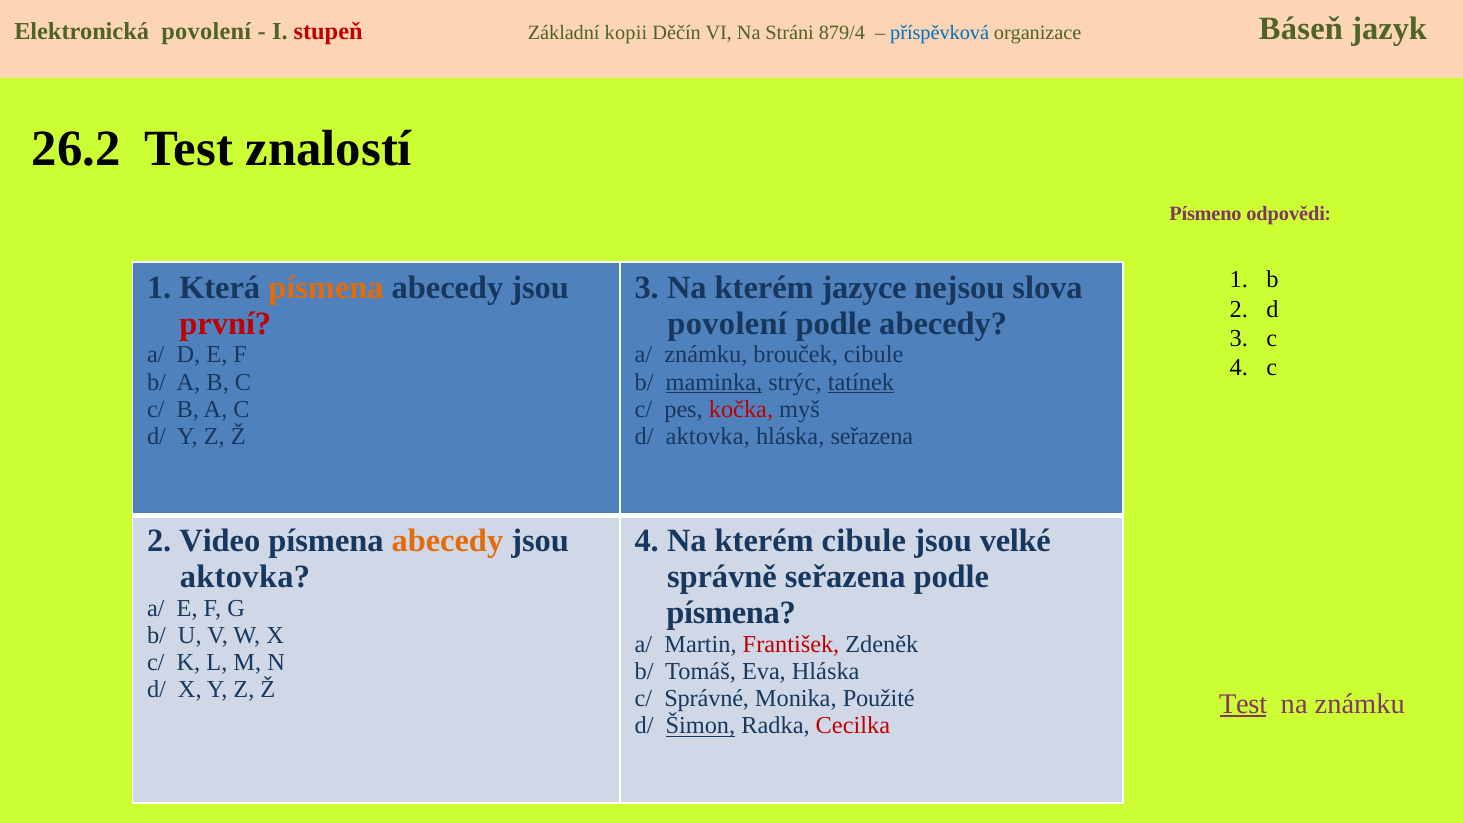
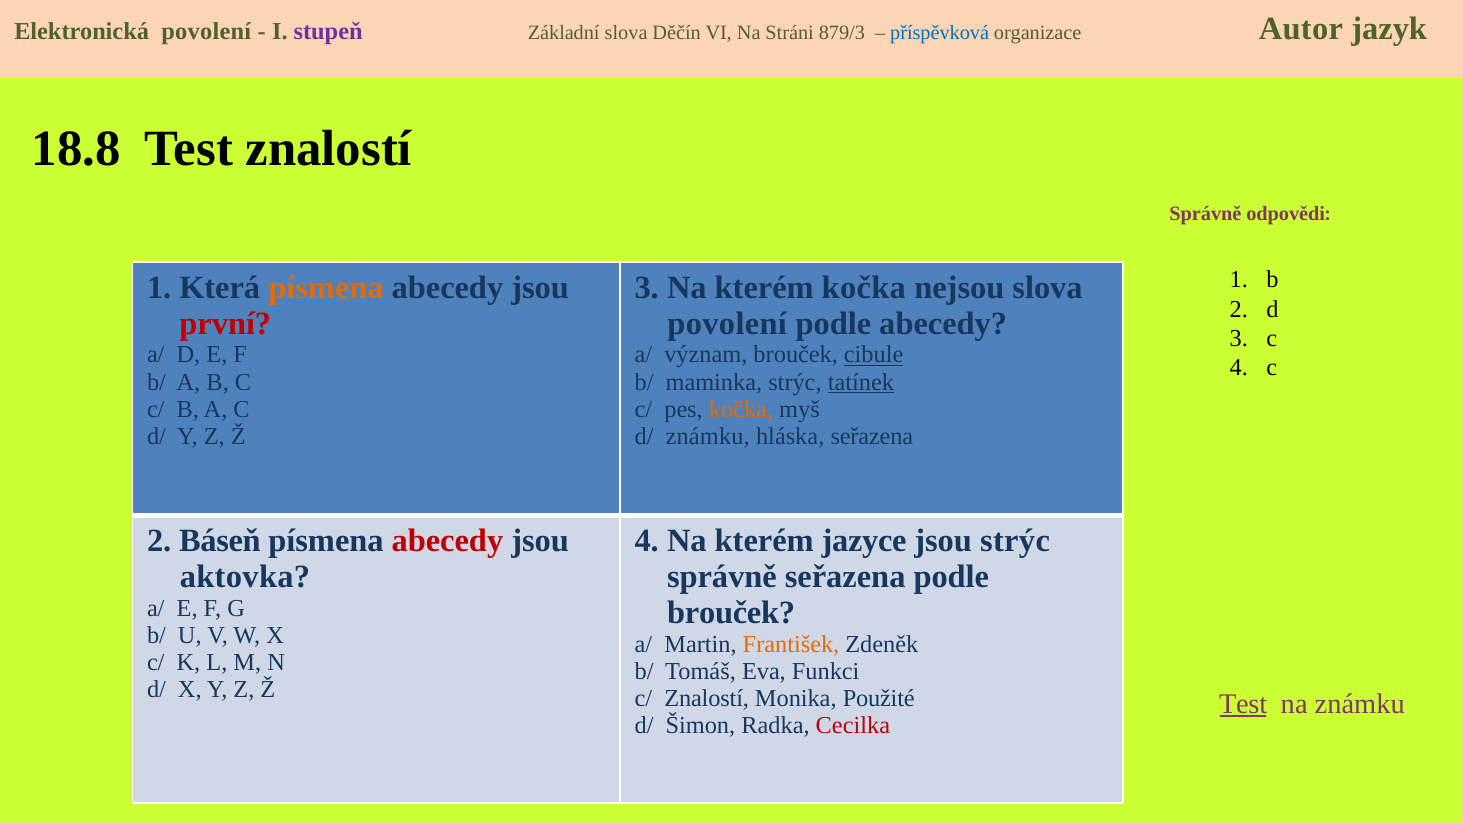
stupeň colour: red -> purple
Základní kopii: kopii -> slova
879/4: 879/4 -> 879/3
Báseň: Báseň -> Autor
26.2: 26.2 -> 18.8
Písmeno at (1205, 213): Písmeno -> Správně
kterém jazyce: jazyce -> kočka
a/ známku: známku -> význam
cibule at (874, 355) underline: none -> present
maminka underline: present -> none
kočka at (741, 409) colour: red -> orange
d/ aktovka: aktovka -> známku
Video: Video -> Báseň
abecedy at (447, 541) colour: orange -> red
kterém cibule: cibule -> jazyce
jsou velké: velké -> strýc
písmena at (731, 613): písmena -> brouček
František colour: red -> orange
Eva Hláska: Hláska -> Funkci
c/ Správné: Správné -> Znalostí
Šimon underline: present -> none
